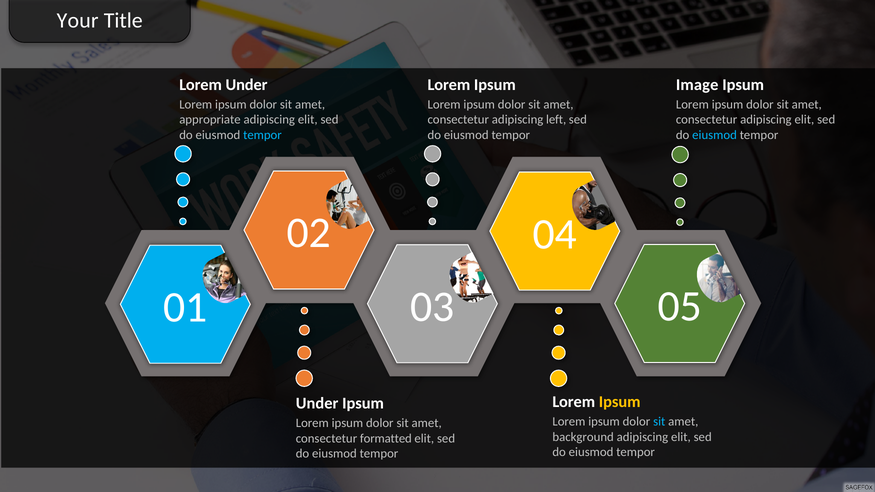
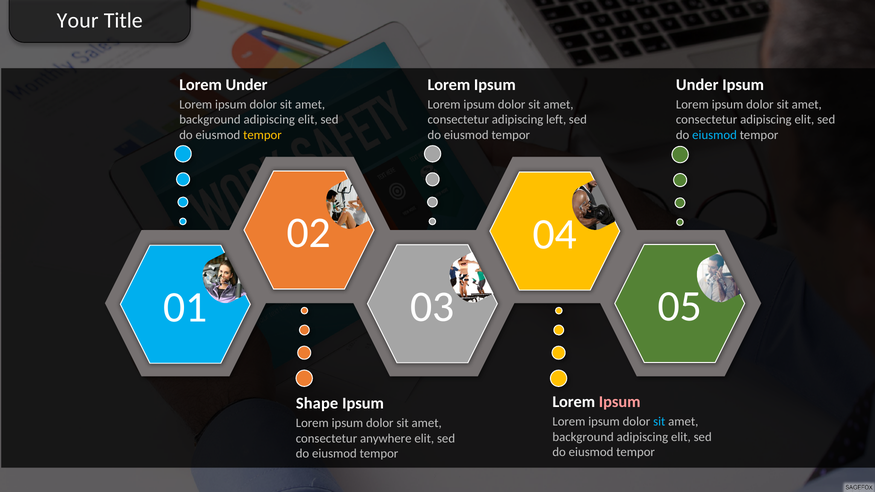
Image at (697, 85): Image -> Under
appropriate at (210, 120): appropriate -> background
tempor at (262, 135) colour: light blue -> yellow
Ipsum at (620, 402) colour: yellow -> pink
Under at (317, 403): Under -> Shape
formatted: formatted -> anywhere
